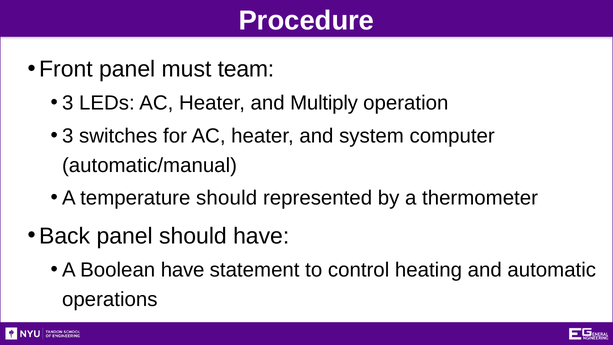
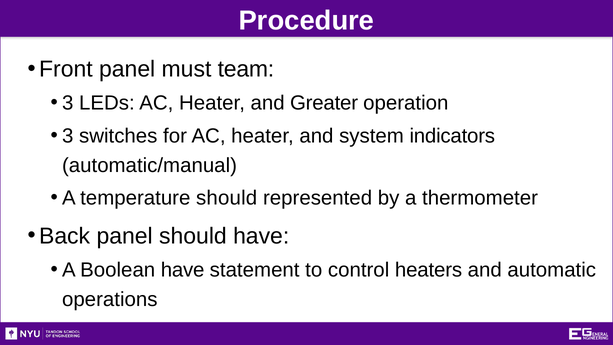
Multiply: Multiply -> Greater
computer: computer -> indicators
heating: heating -> heaters
